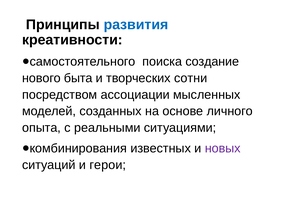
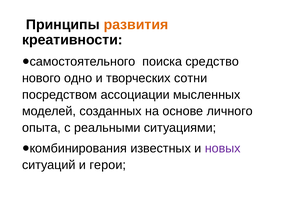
развития colour: blue -> orange
создание: создание -> средство
быта: быта -> одно
